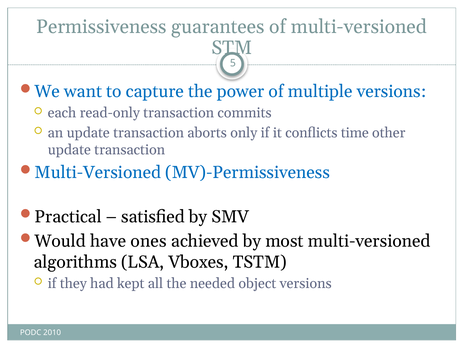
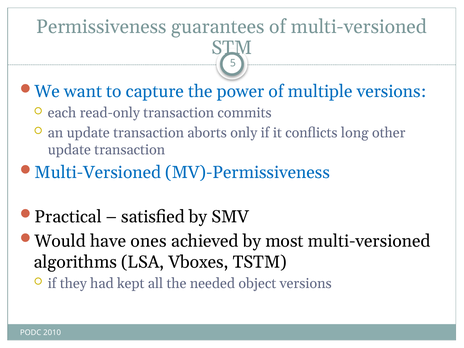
time: time -> long
